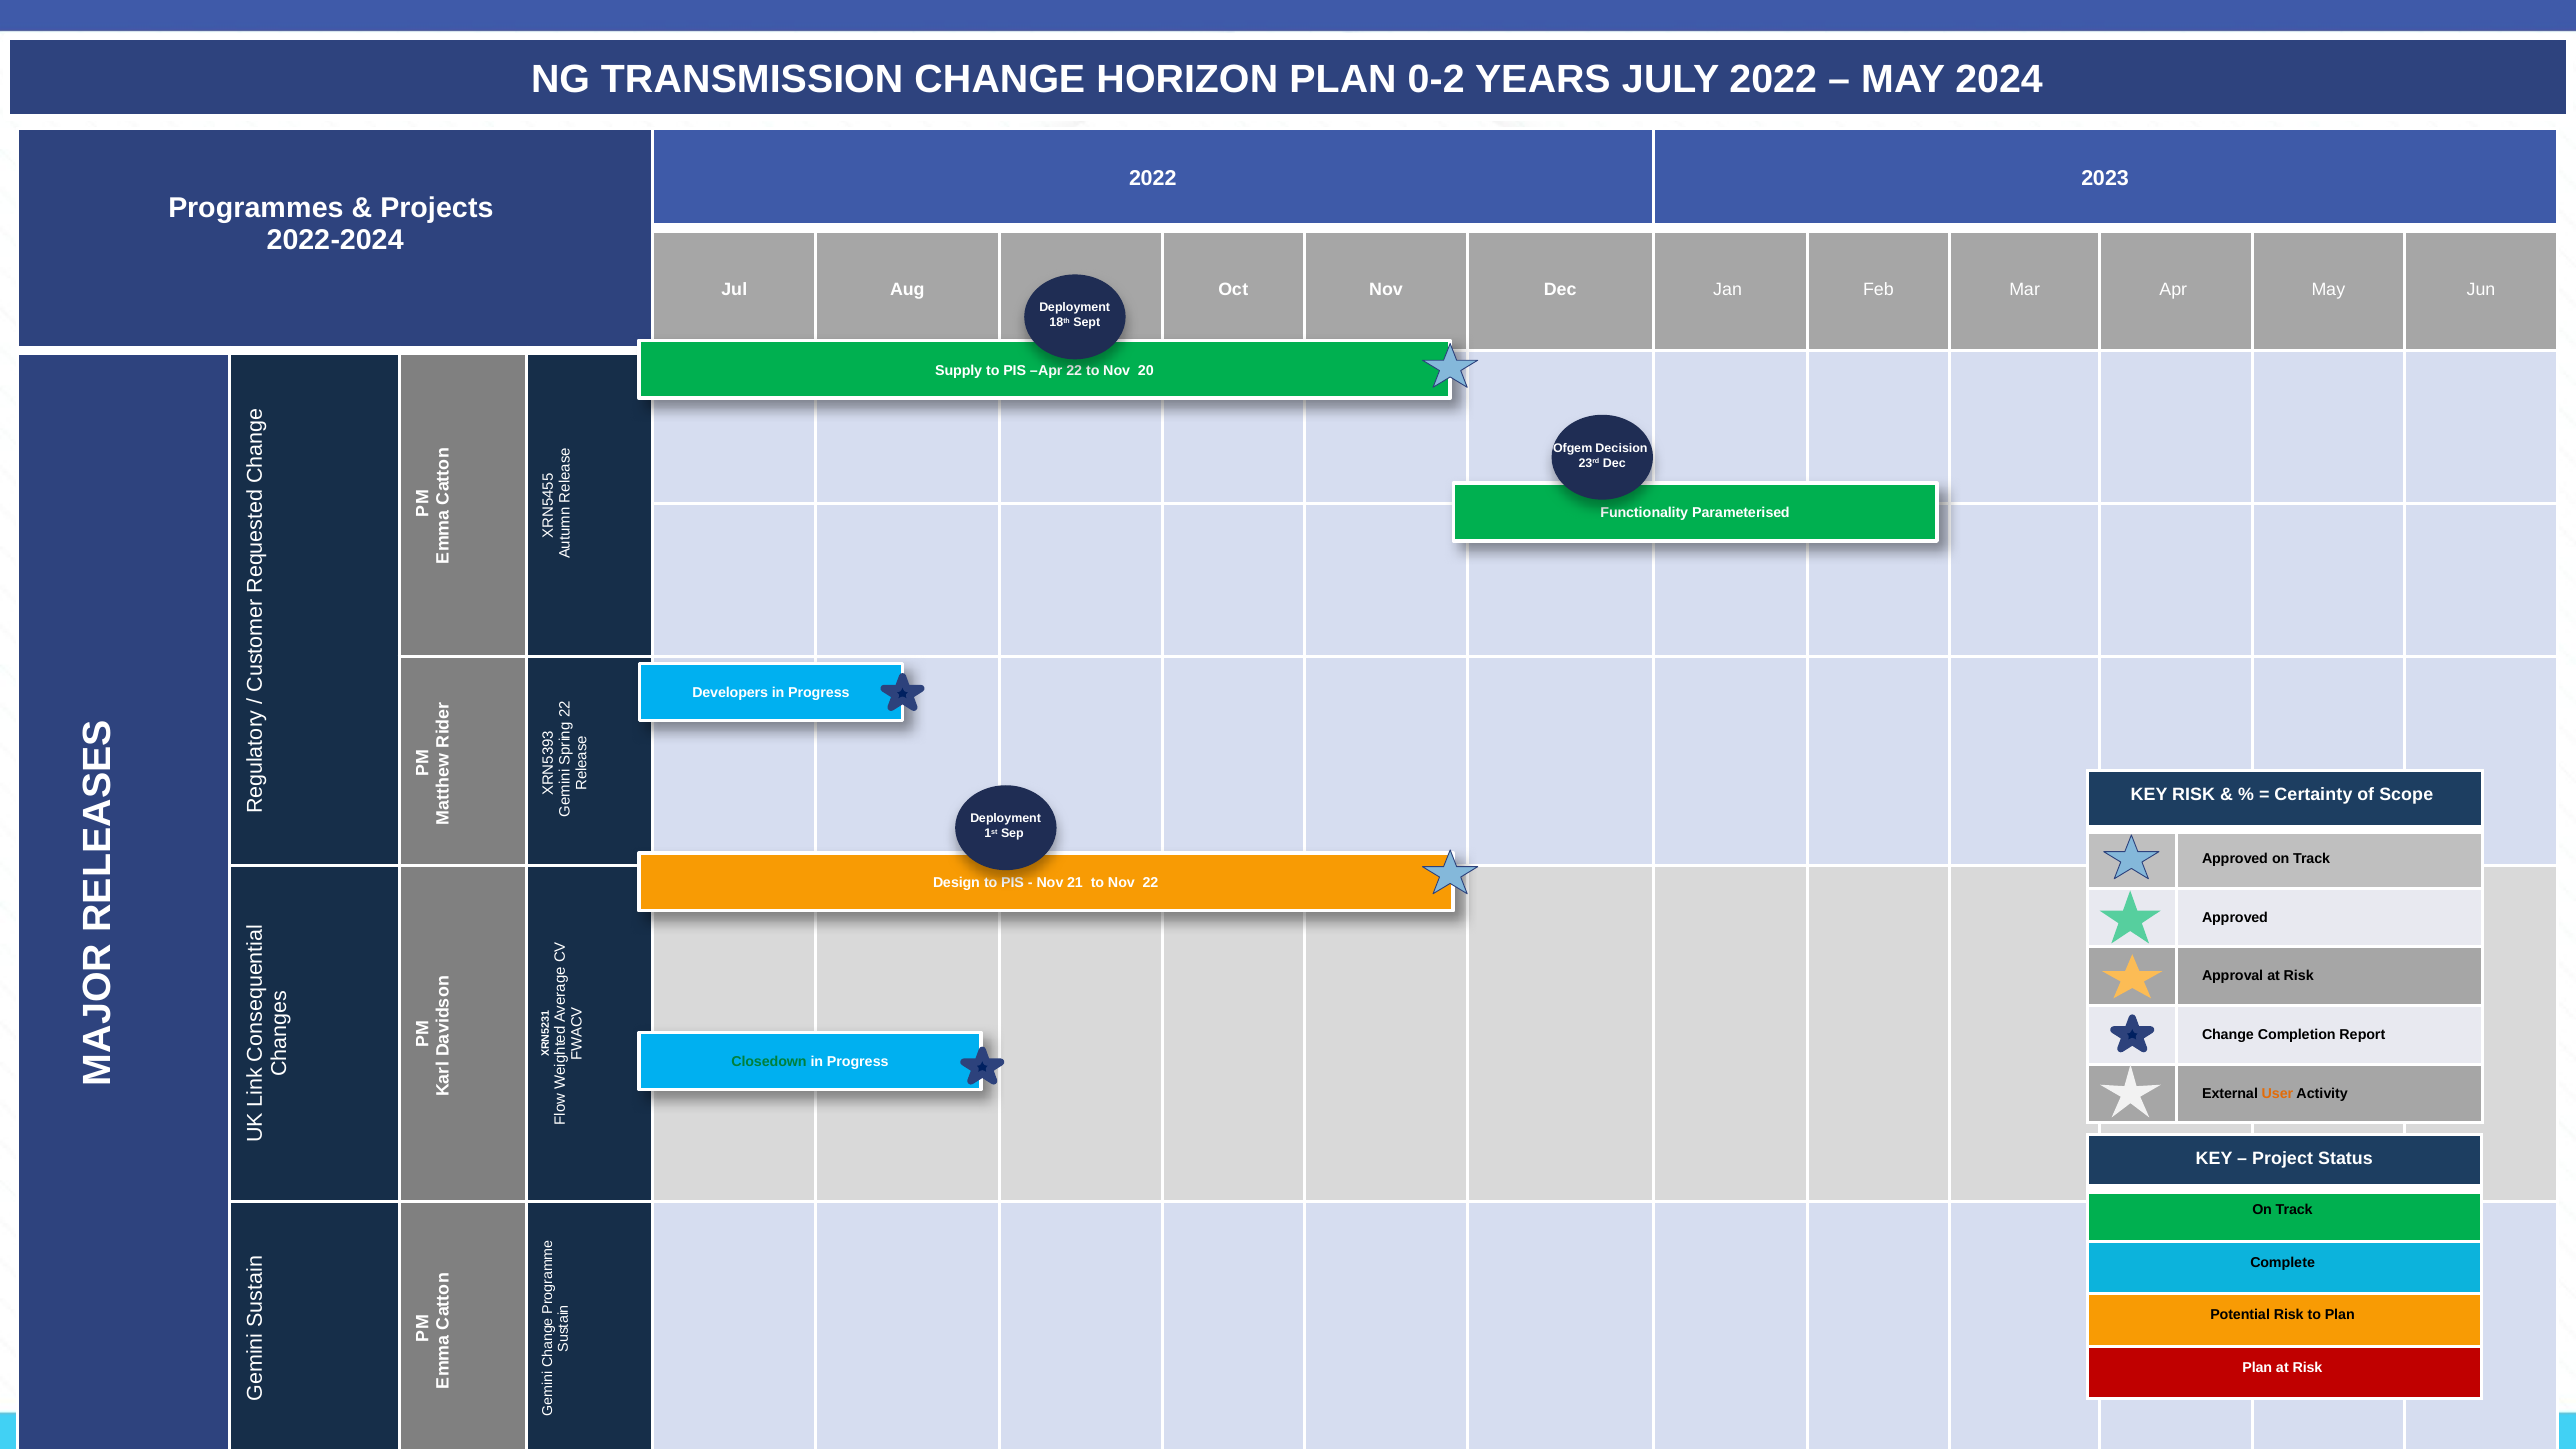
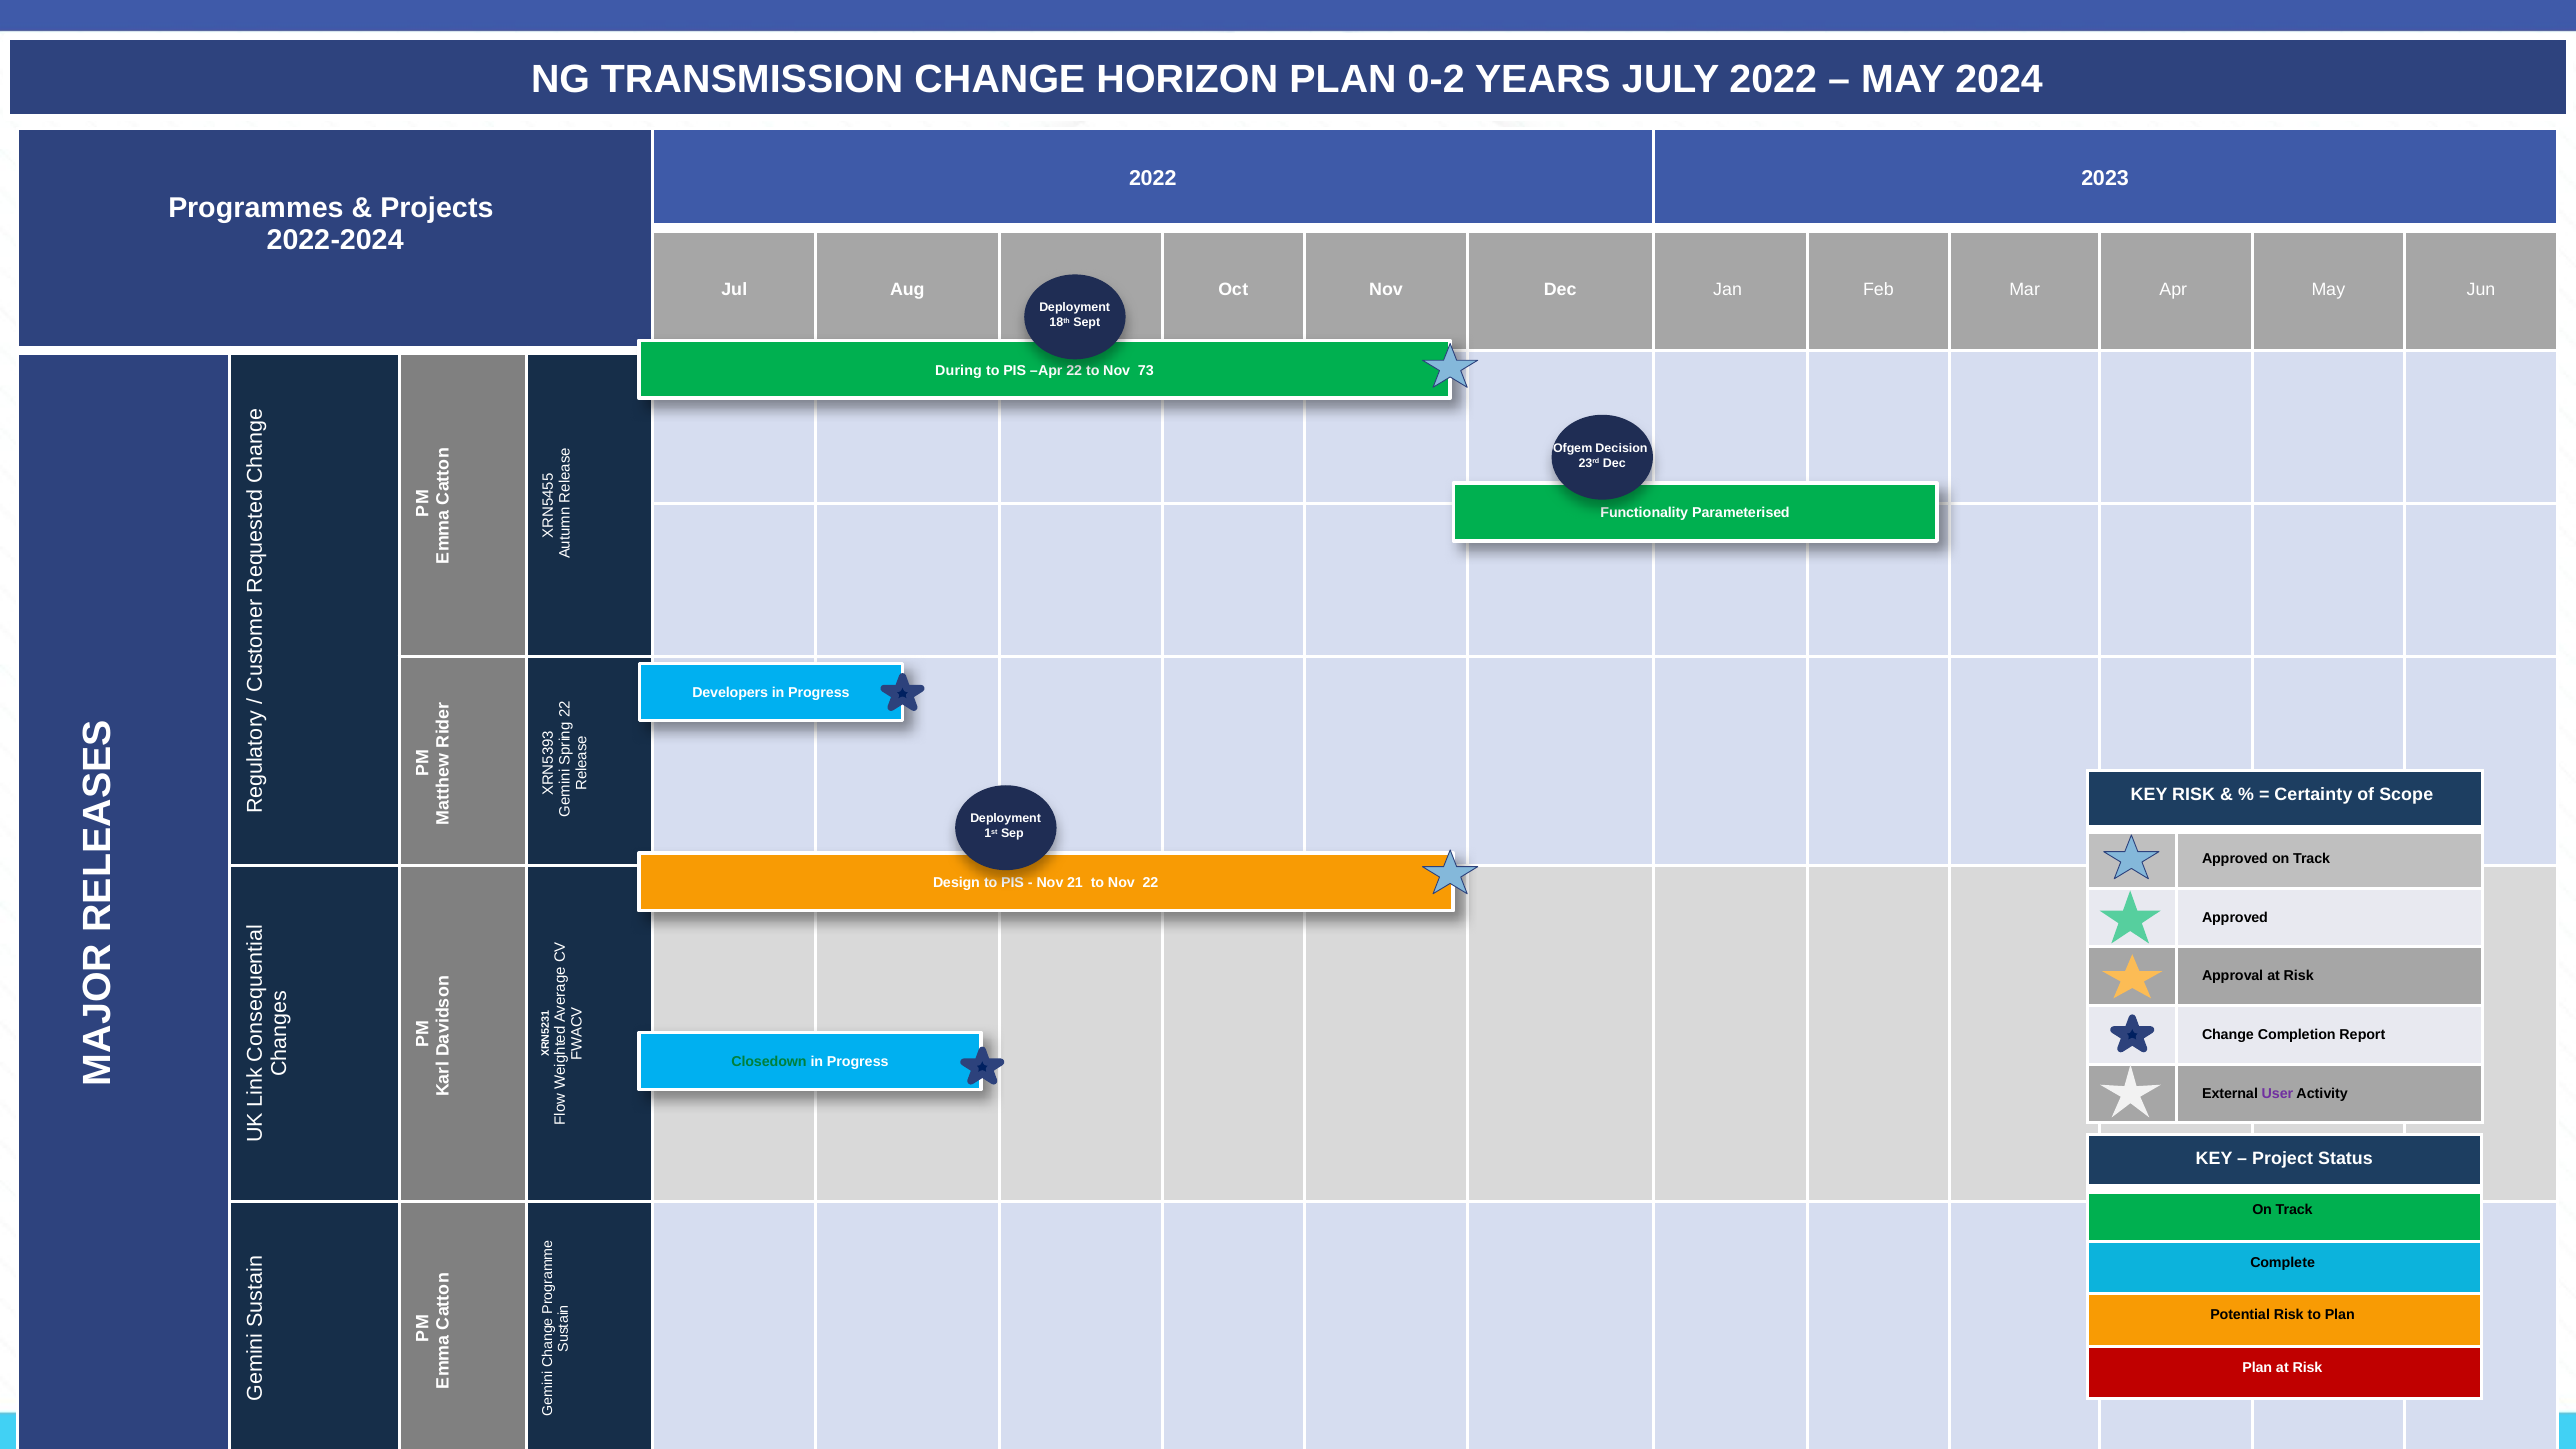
Supply: Supply -> During
20: 20 -> 73
User colour: orange -> purple
